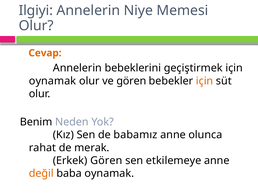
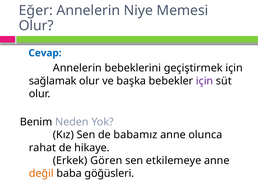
Ilgiyi: Ilgiyi -> Eğer
Cevap colour: orange -> blue
oynamak at (53, 81): oynamak -> sağlamak
ve gören: gören -> başka
için at (205, 81) colour: orange -> purple
merak: merak -> hikaye
baba oynamak: oynamak -> göğüsleri
